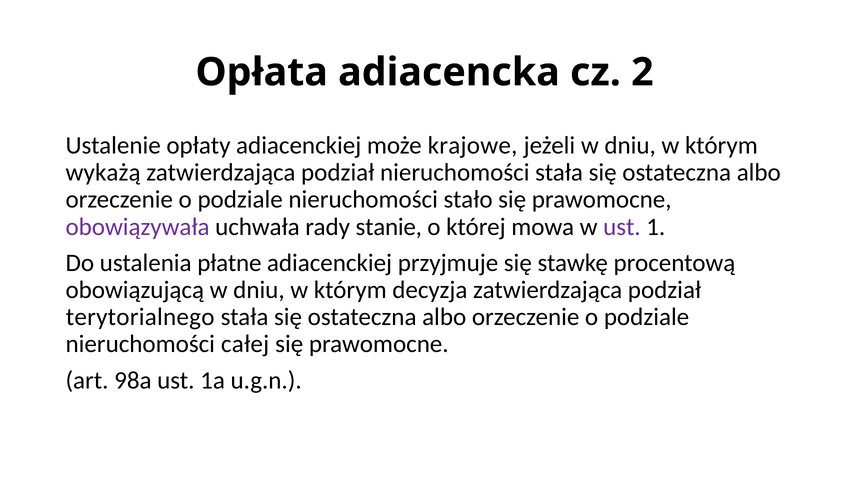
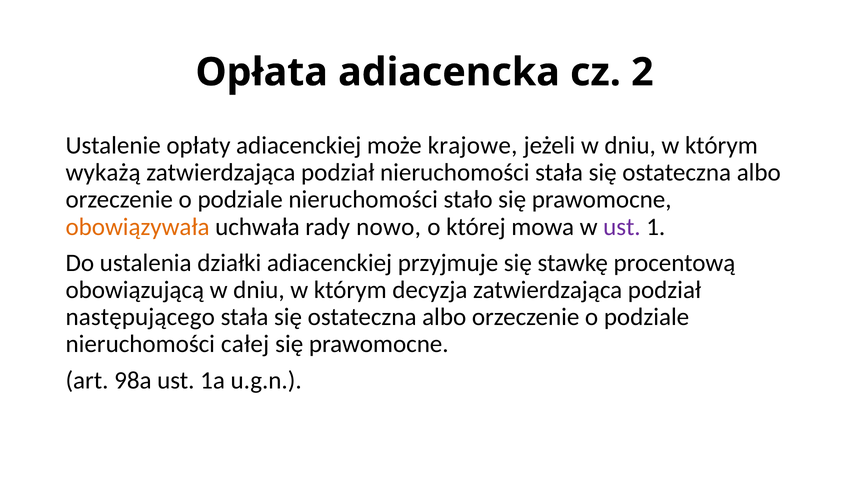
obowiązywała colour: purple -> orange
stanie: stanie -> nowo
płatne: płatne -> działki
terytorialnego: terytorialnego -> następującego
